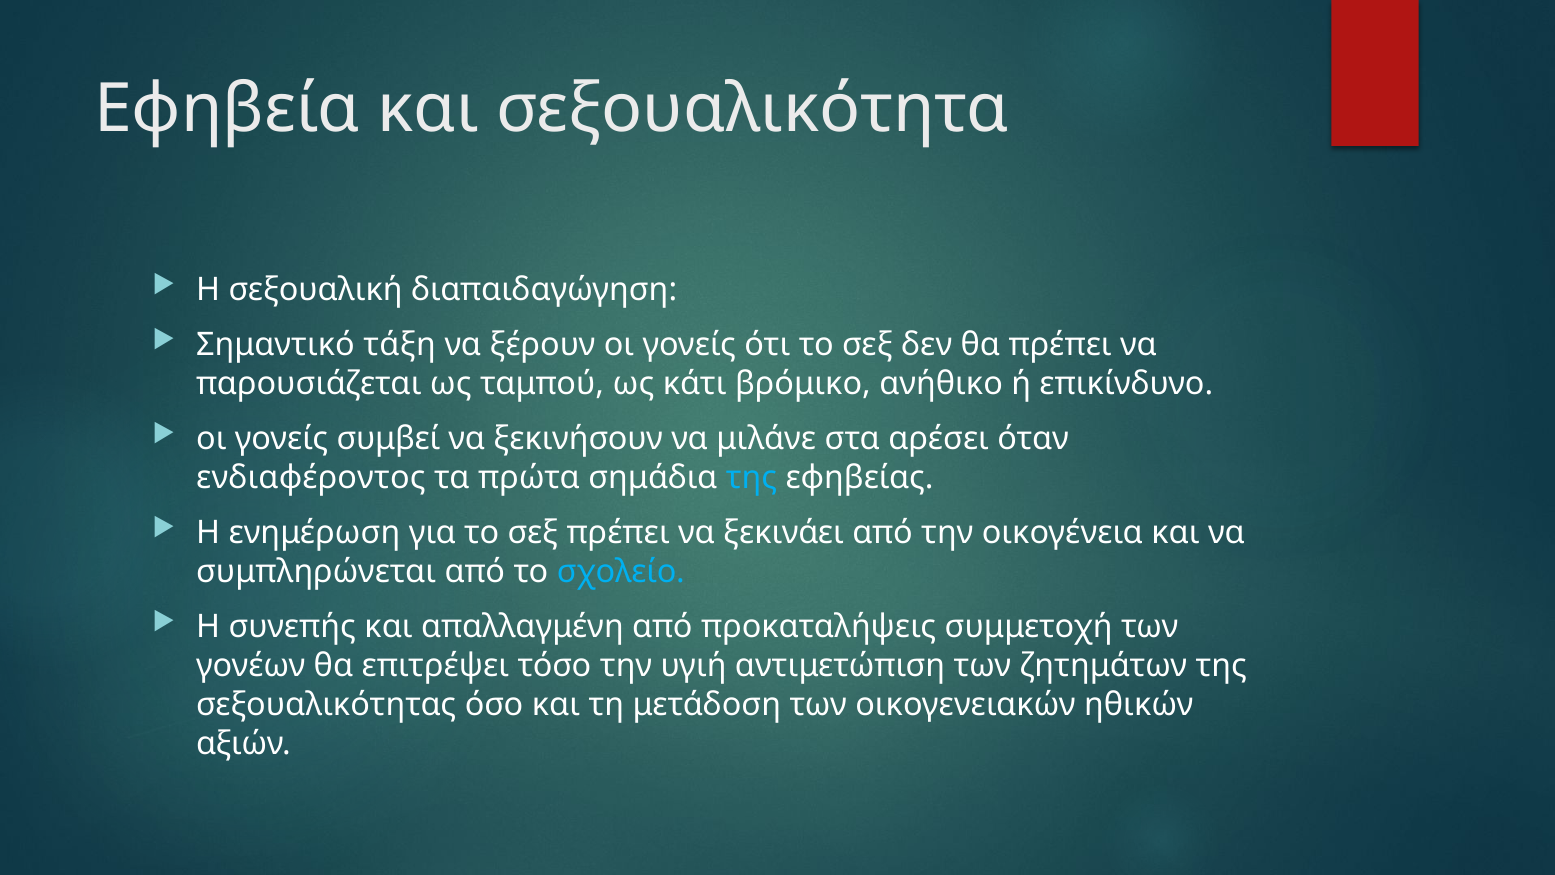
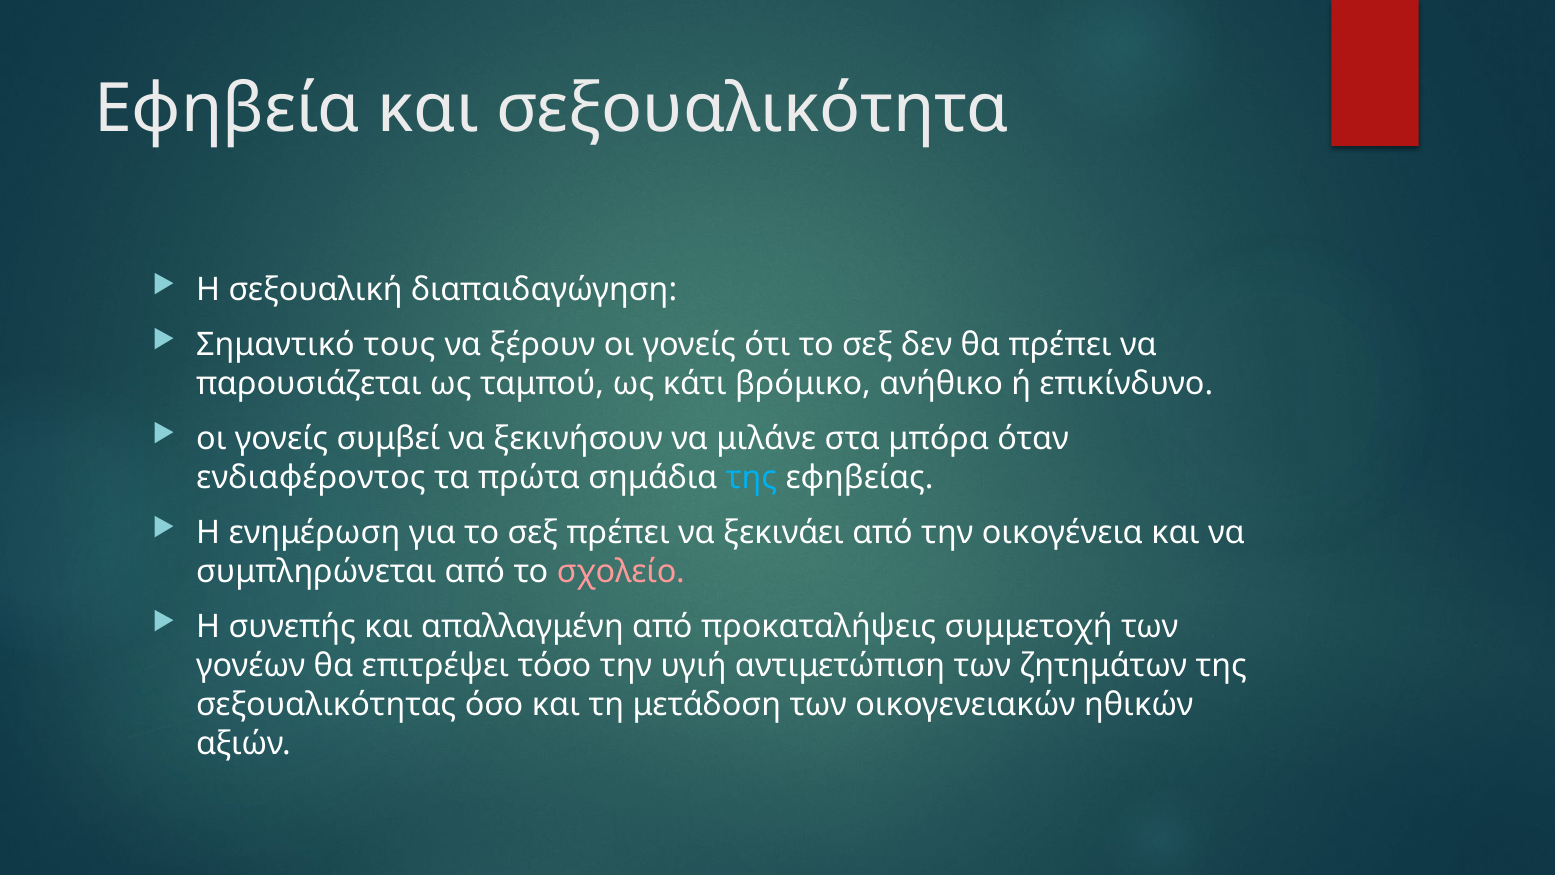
τάξη: τάξη -> τους
αρέσει: αρέσει -> μπόρα
σχολείο colour: light blue -> pink
